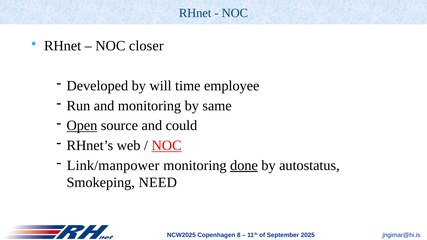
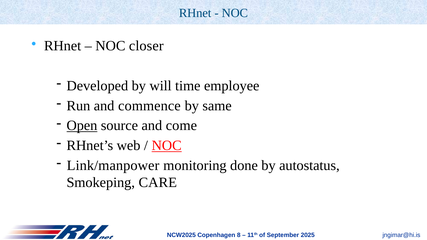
and monitoring: monitoring -> commence
could: could -> come
done underline: present -> none
NEED: NEED -> CARE
